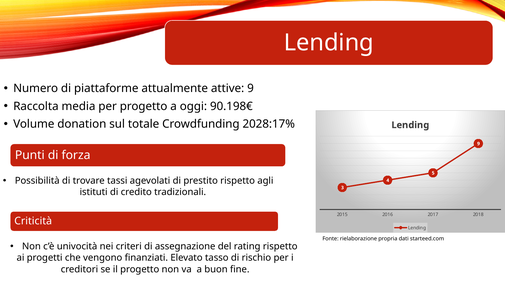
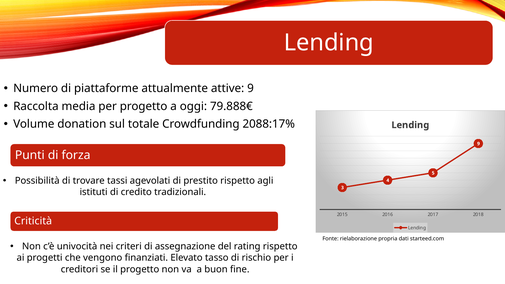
90.198€: 90.198€ -> 79.888€
2028:17%: 2028:17% -> 2088:17%
